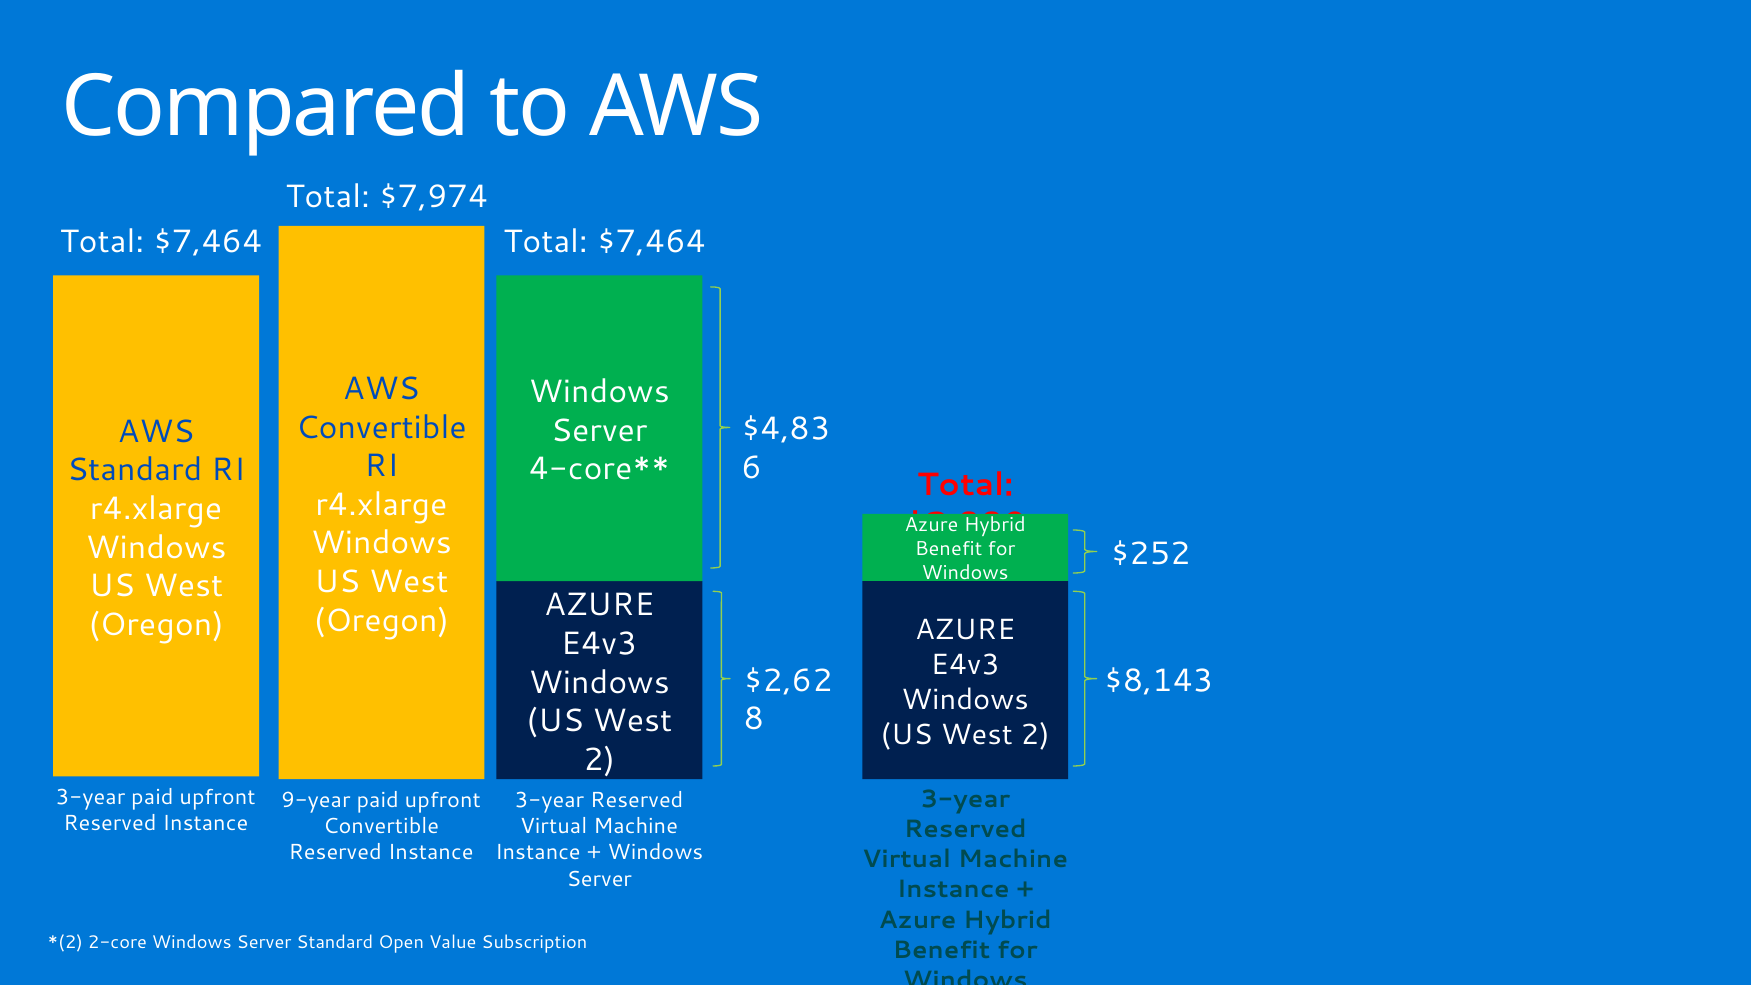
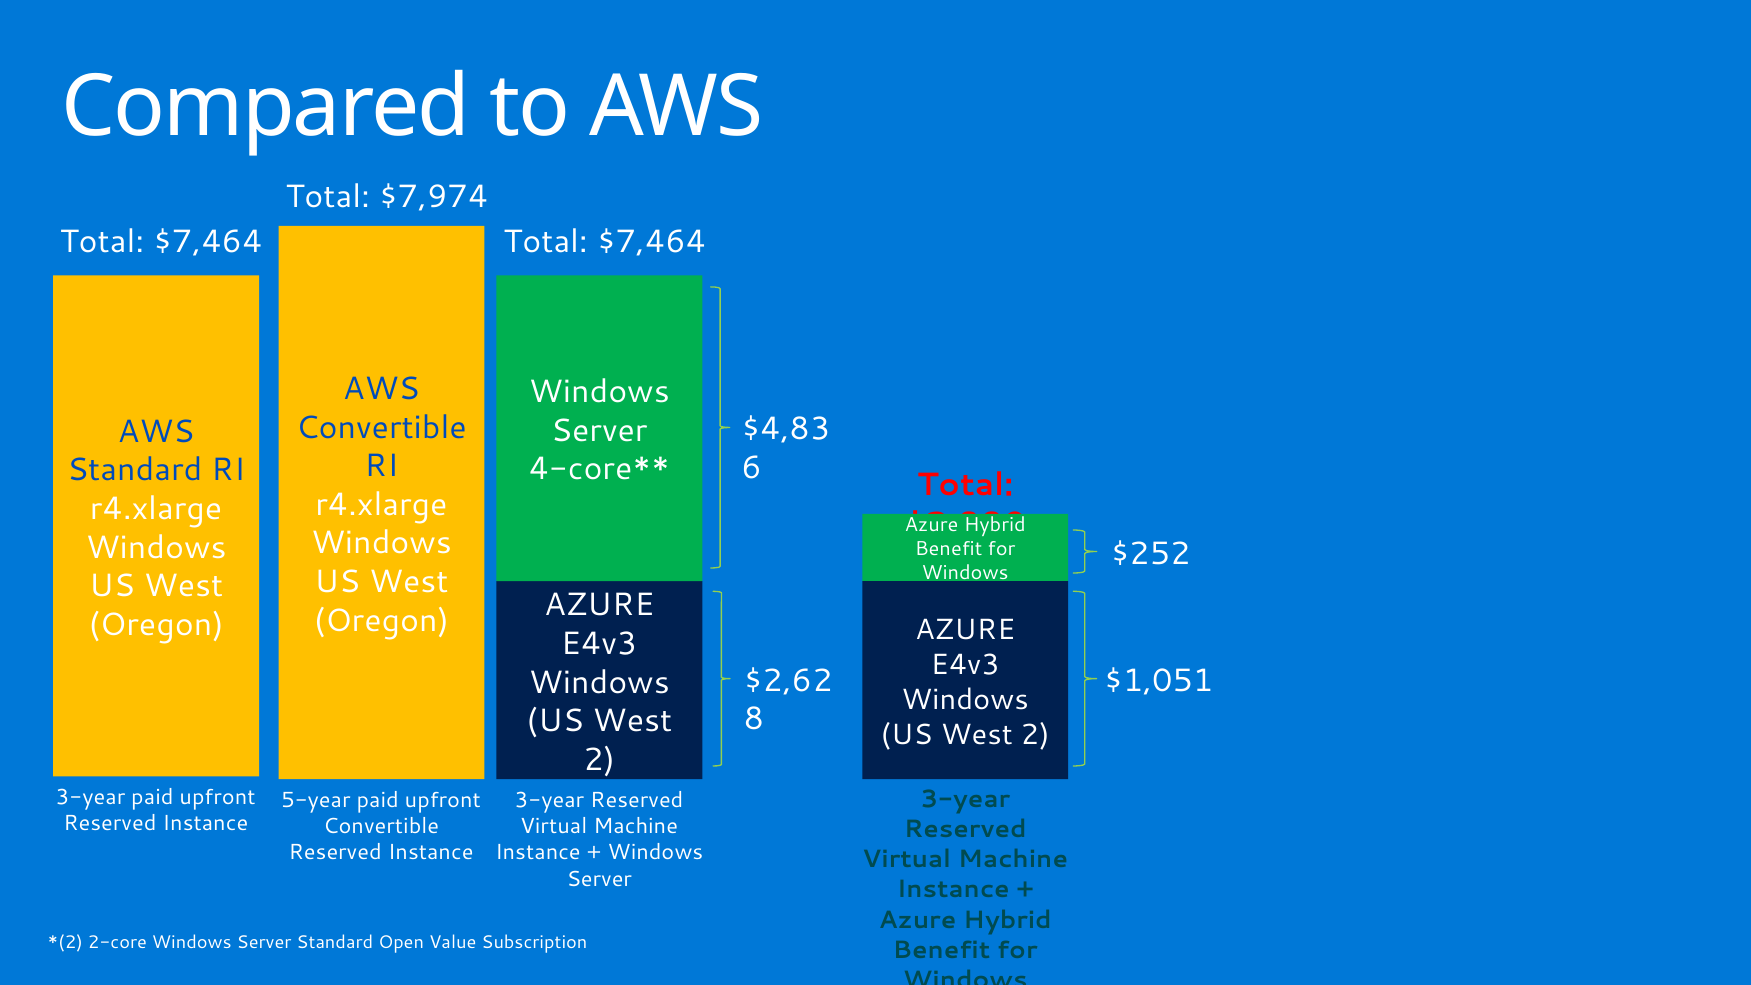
$8,143: $8,143 -> $1,051
9-year: 9-year -> 5-year
